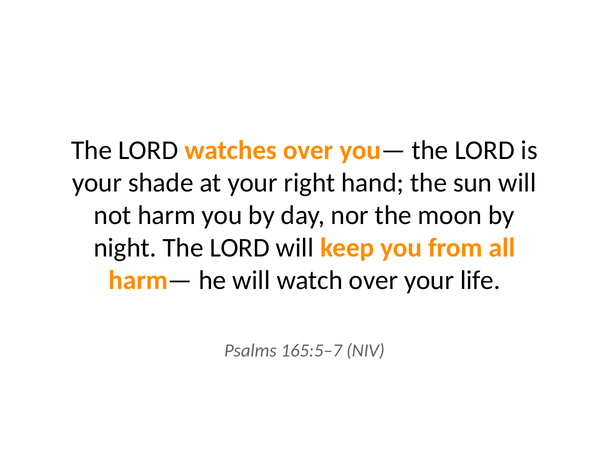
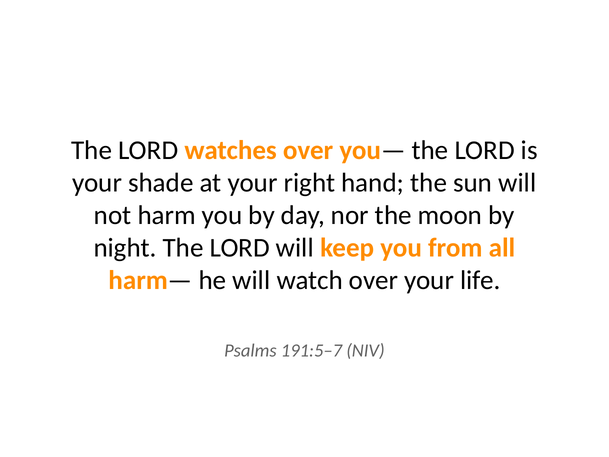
165:5–7: 165:5–7 -> 191:5–7
